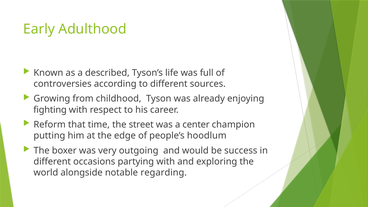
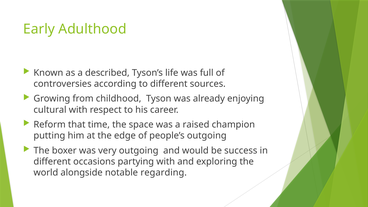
fighting: fighting -> cultural
street: street -> space
center: center -> raised
people’s hoodlum: hoodlum -> outgoing
